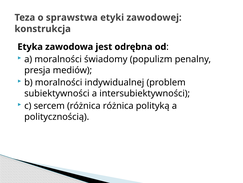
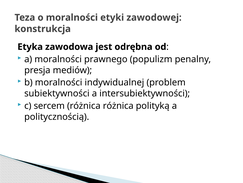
o sprawstwa: sprawstwa -> moralności
świadomy: świadomy -> prawnego
